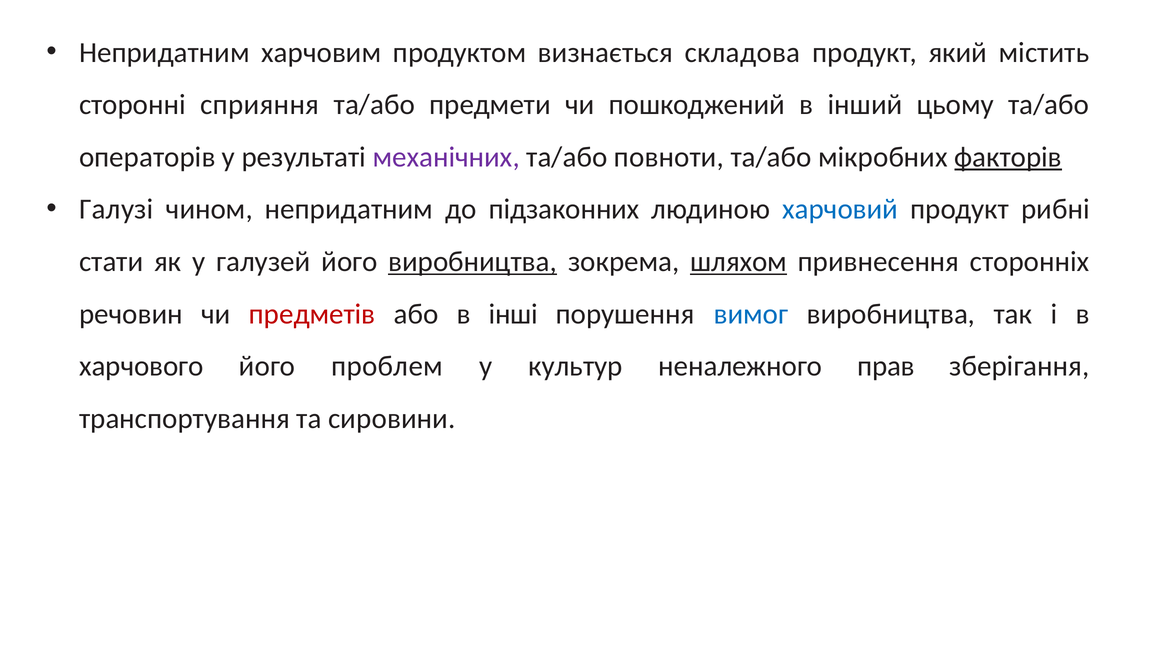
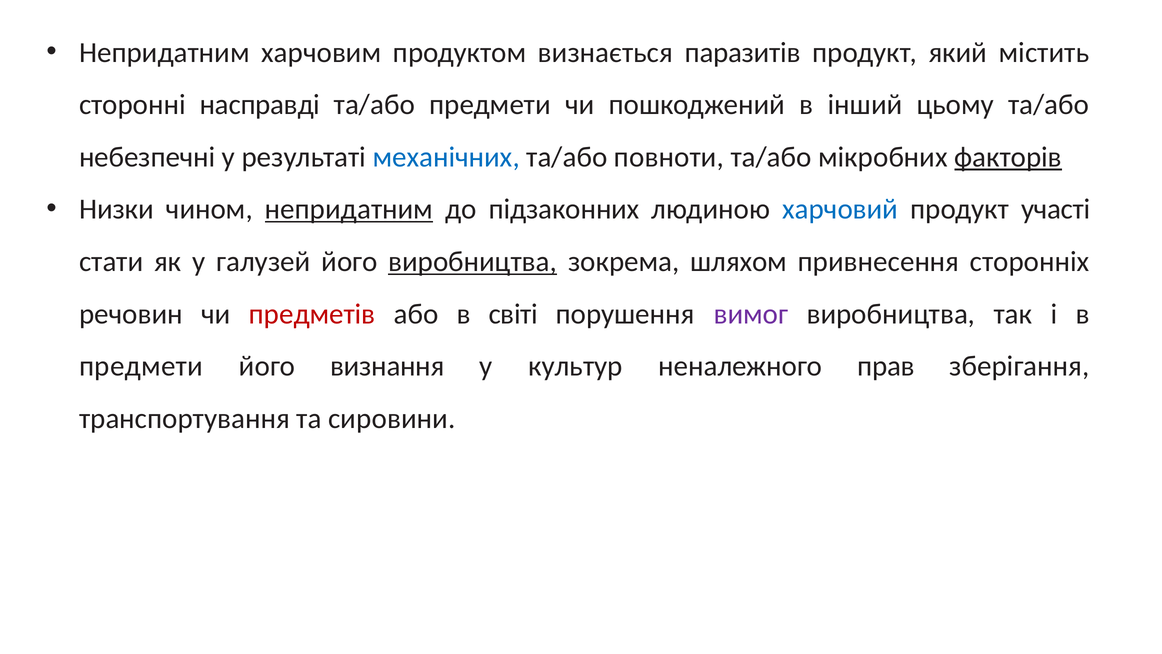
складова: складова -> паразитів
сприяння: сприяння -> насправді
операторів: операторів -> небезпечні
механічних colour: purple -> blue
Галузі: Галузі -> Низки
непридатним at (349, 209) underline: none -> present
рибні: рибні -> участі
шляхом underline: present -> none
інші: інші -> світі
вимог colour: blue -> purple
харчового at (141, 366): харчового -> предмети
проблем: проблем -> визнання
